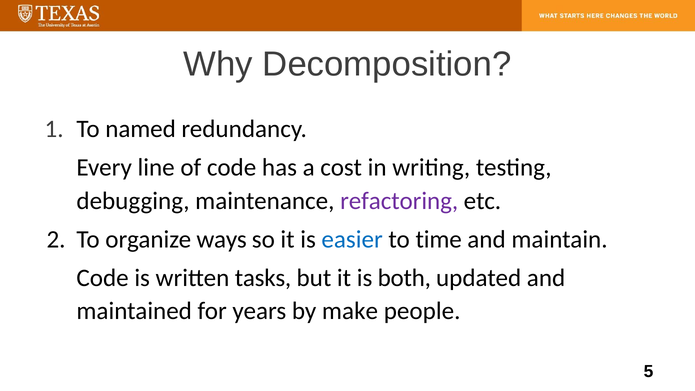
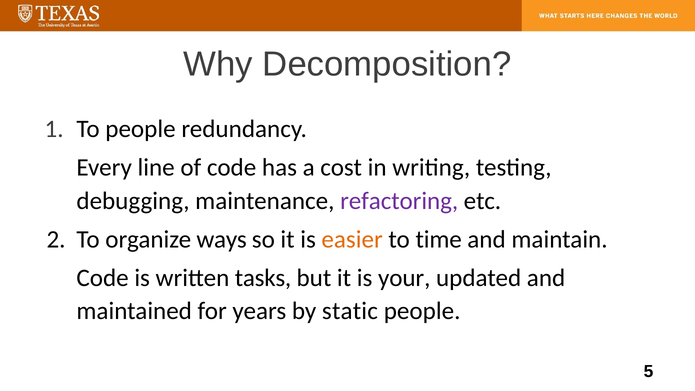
To named: named -> people
easier colour: blue -> orange
both: both -> your
make: make -> static
